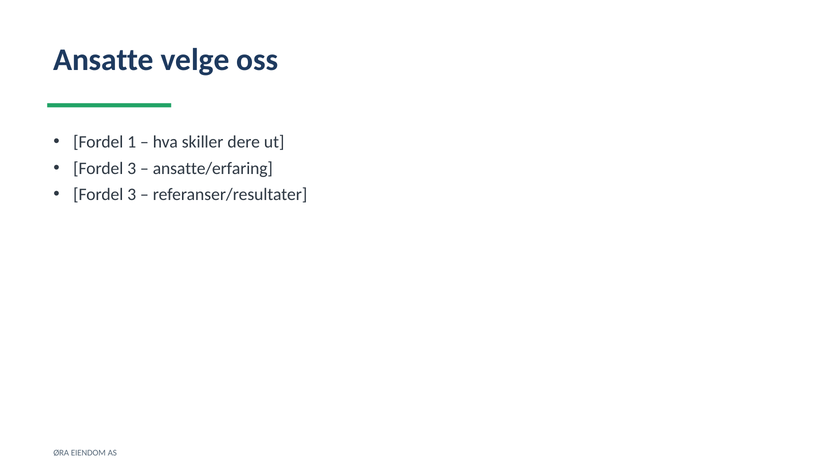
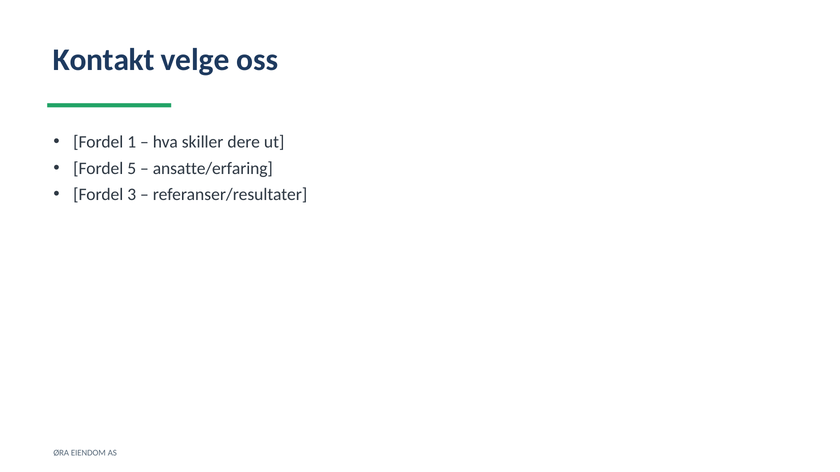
Ansatte: Ansatte -> Kontakt
3 at (132, 169): 3 -> 5
